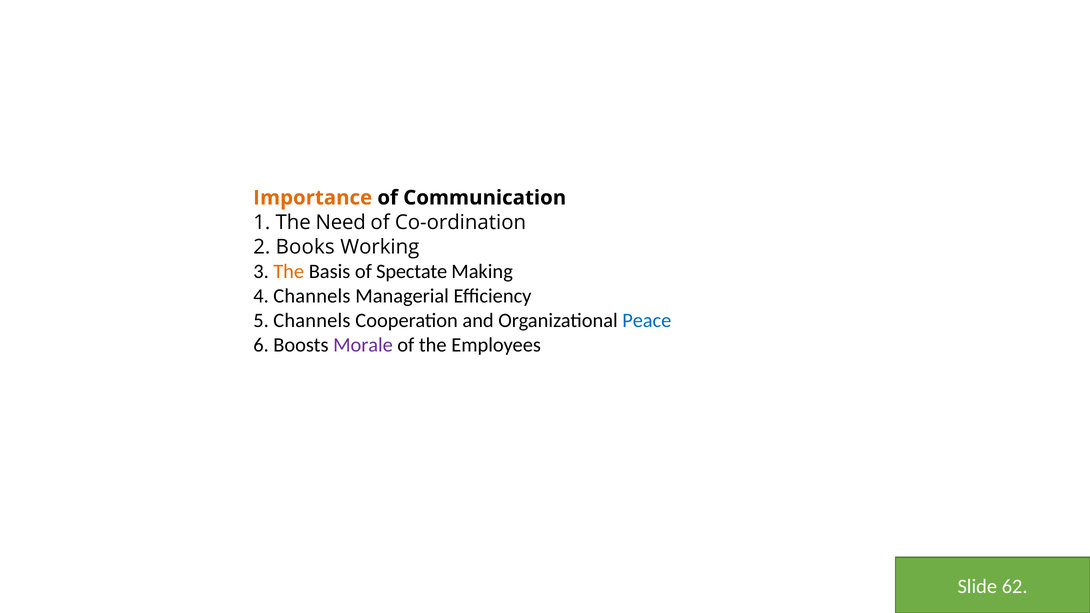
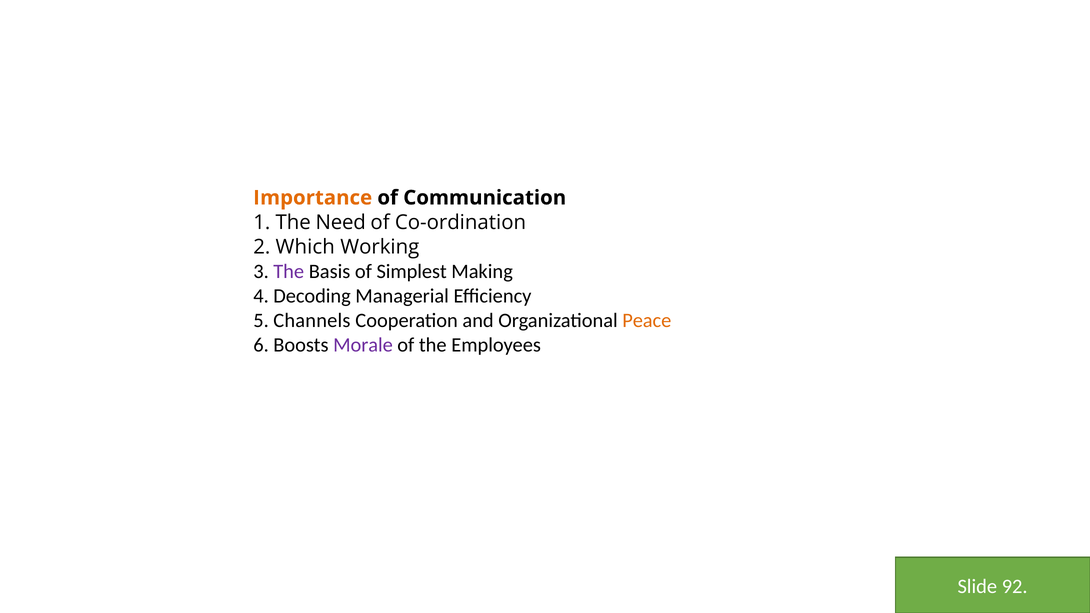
Books: Books -> Which
The at (289, 271) colour: orange -> purple
Spectate: Spectate -> Simplest
4 Channels: Channels -> Decoding
Peace colour: blue -> orange
62: 62 -> 92
